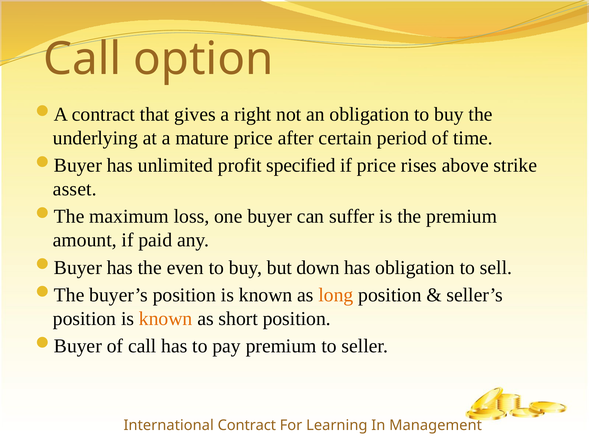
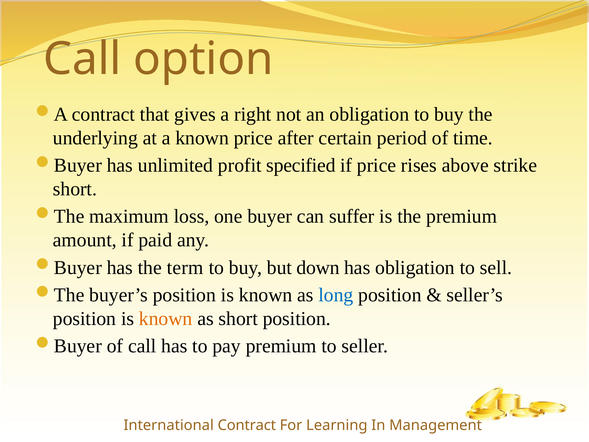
a mature: mature -> known
asset at (75, 189): asset -> short
even: even -> term
long colour: orange -> blue
